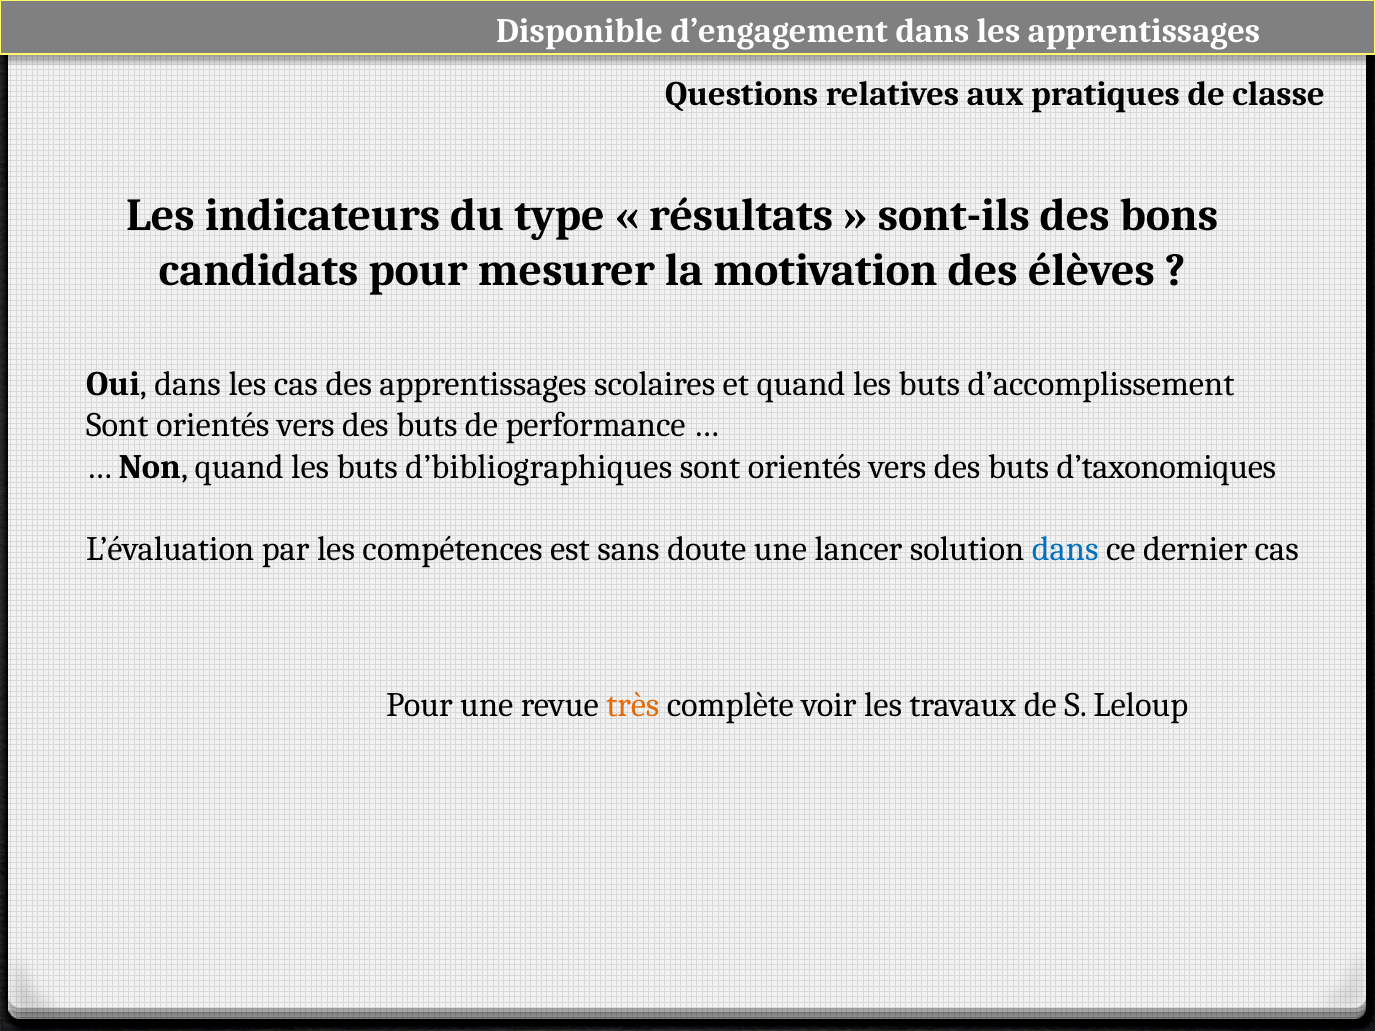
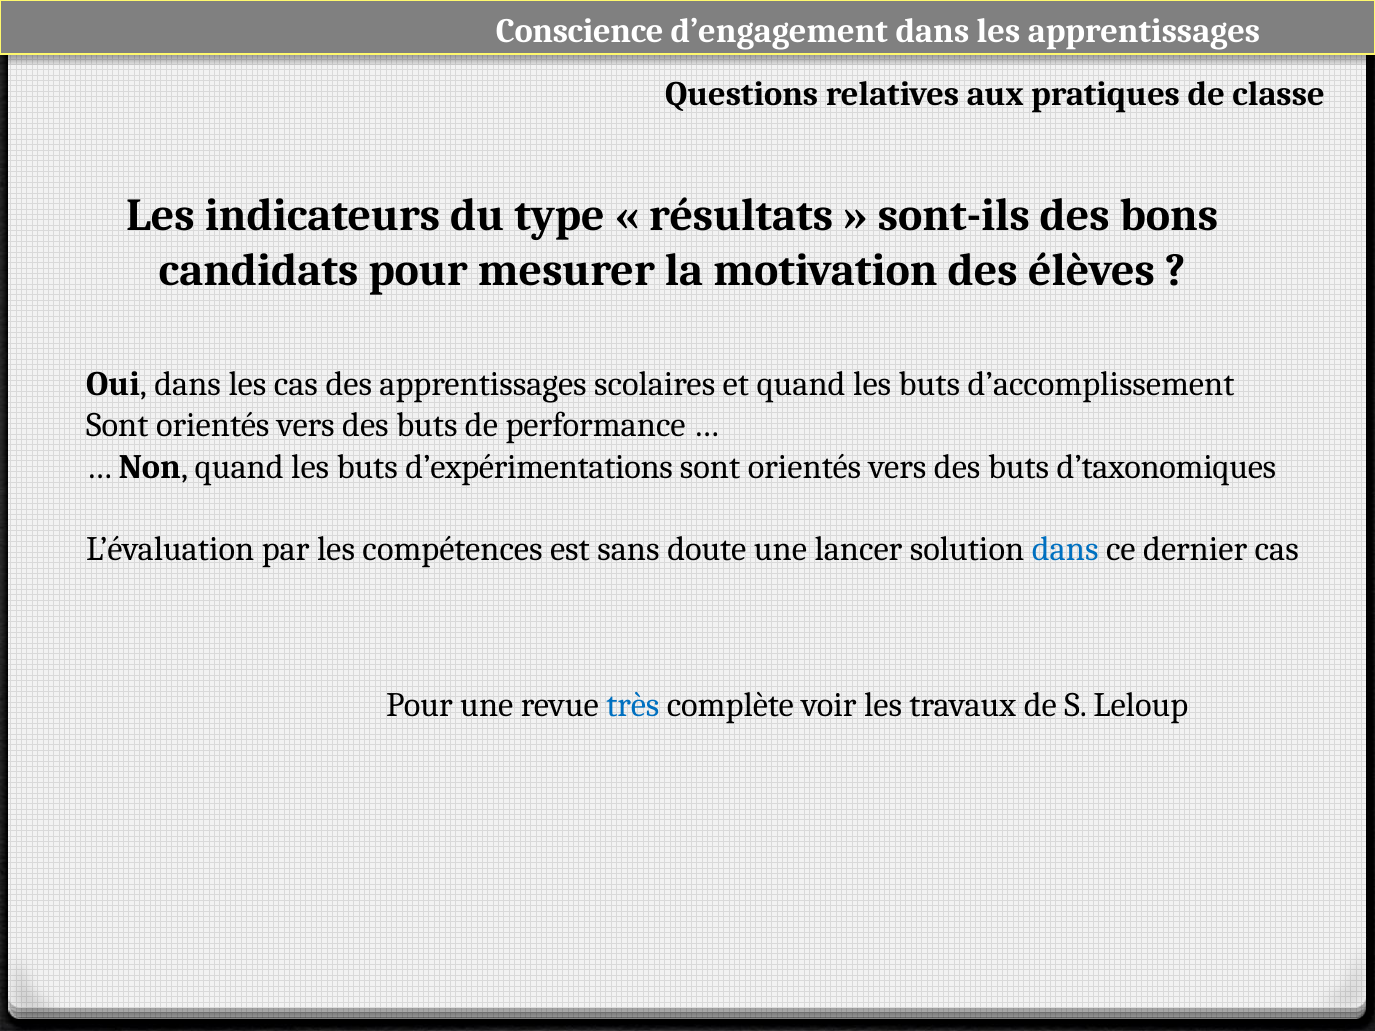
Disponible: Disponible -> Conscience
d’bibliographiques: d’bibliographiques -> d’expérimentations
très colour: orange -> blue
